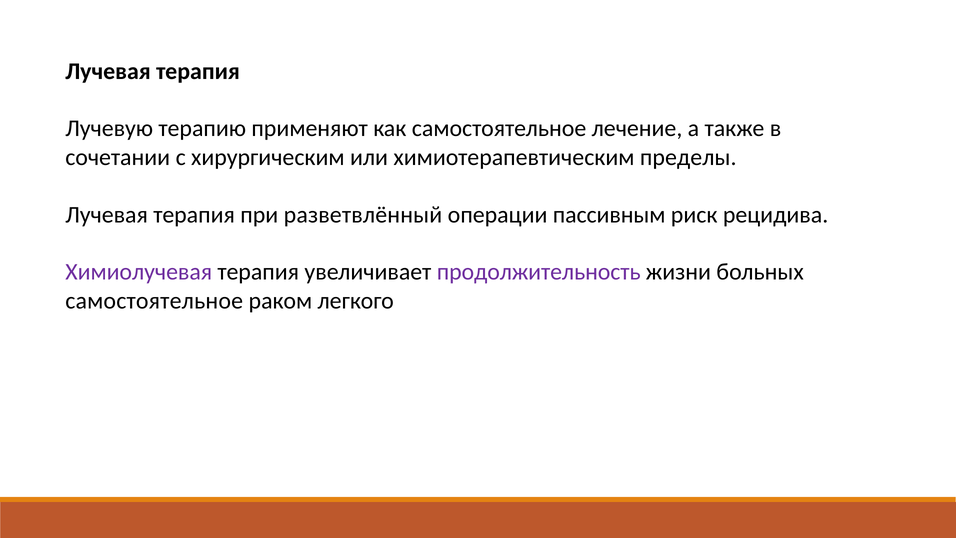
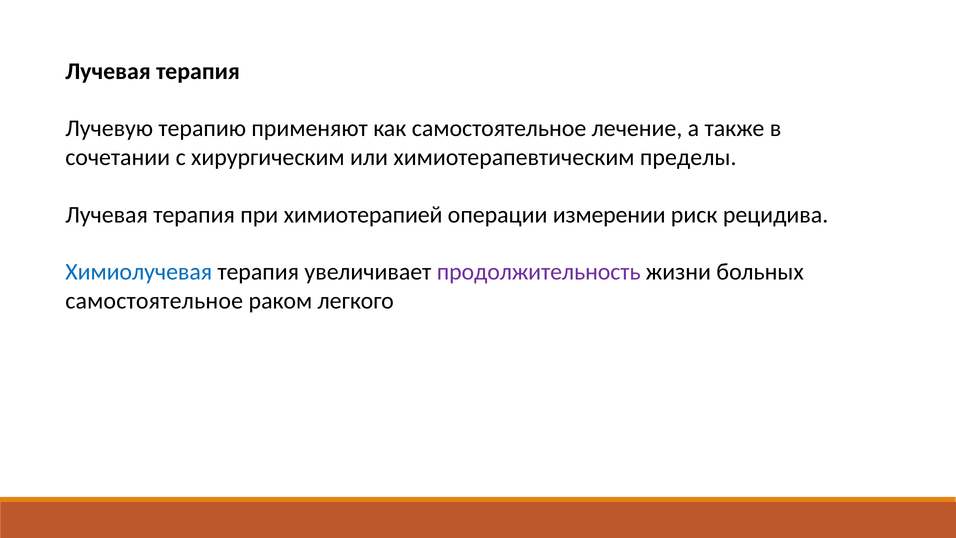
разветвлённый: разветвлённый -> химиотерапией
пассивным: пассивным -> измерении
Химиолучевая colour: purple -> blue
